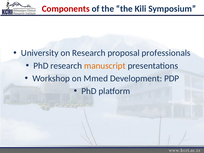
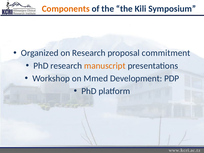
Components colour: red -> orange
University: University -> Organized
professionals: professionals -> commitment
